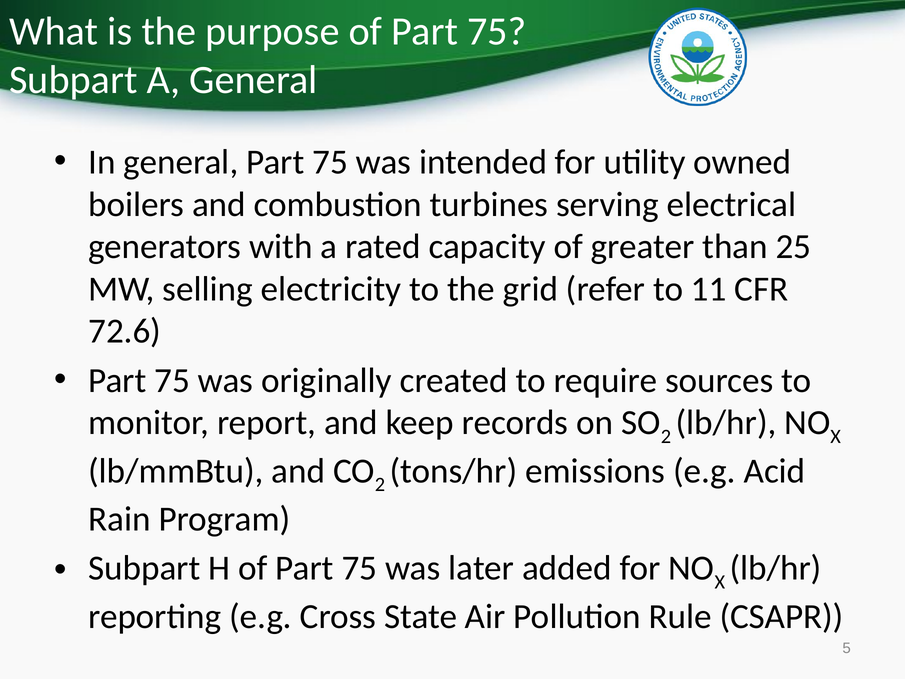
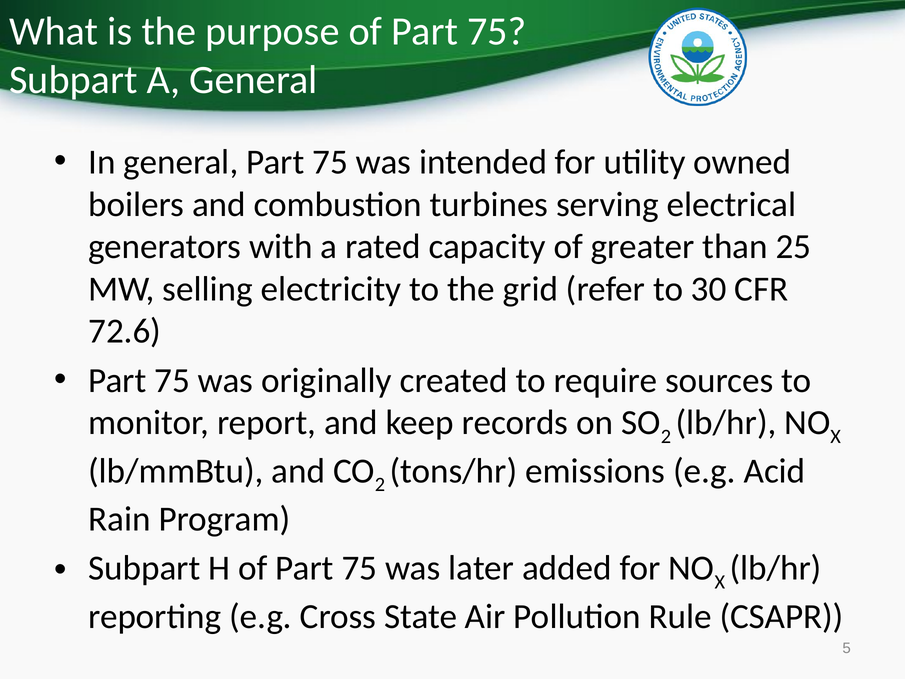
11: 11 -> 30
